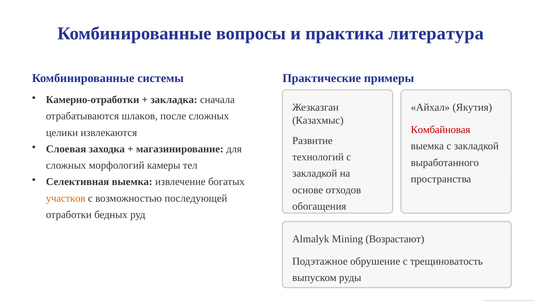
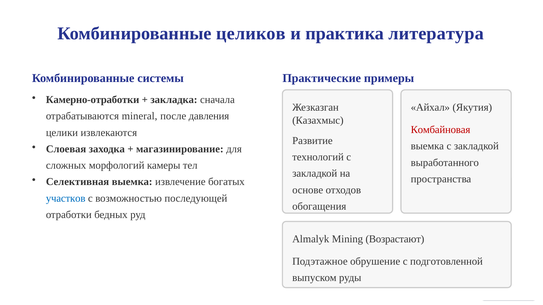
вопросы: вопросы -> целиков
шлаков: шлаков -> mineral
после сложных: сложных -> давления
участков colour: orange -> blue
трещиноватость: трещиноватость -> подготовленной
